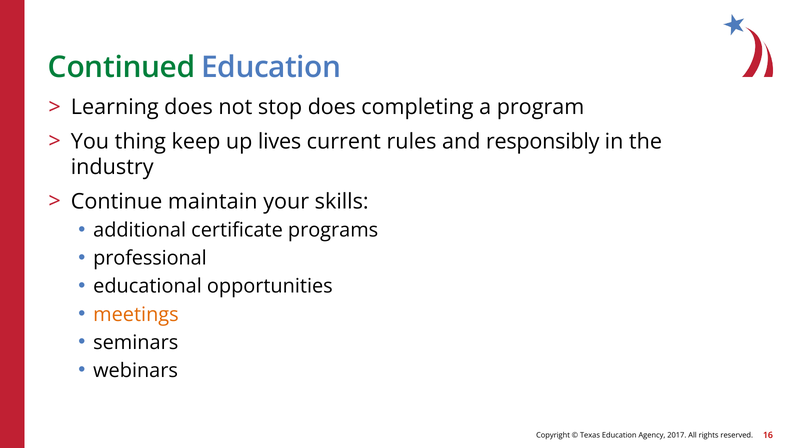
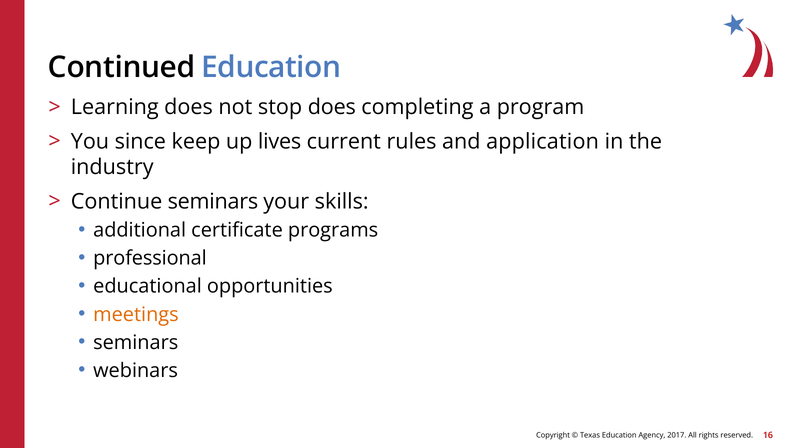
Continued colour: green -> black
thing: thing -> since
responsibly: responsibly -> application
Continue maintain: maintain -> seminars
